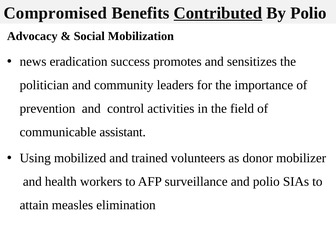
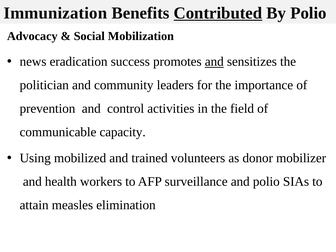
Compromised: Compromised -> Immunization
and at (214, 62) underline: none -> present
assistant: assistant -> capacity
